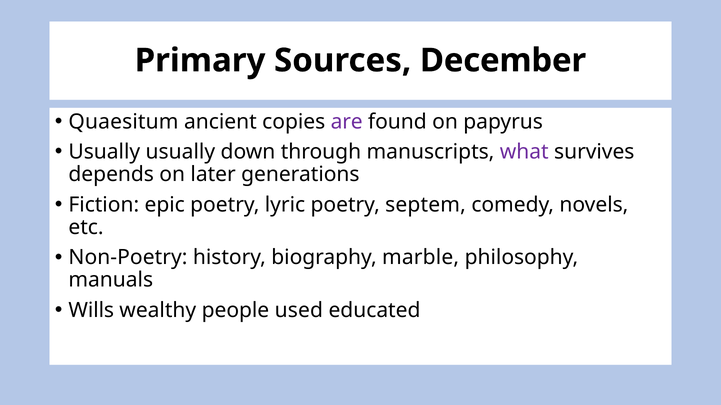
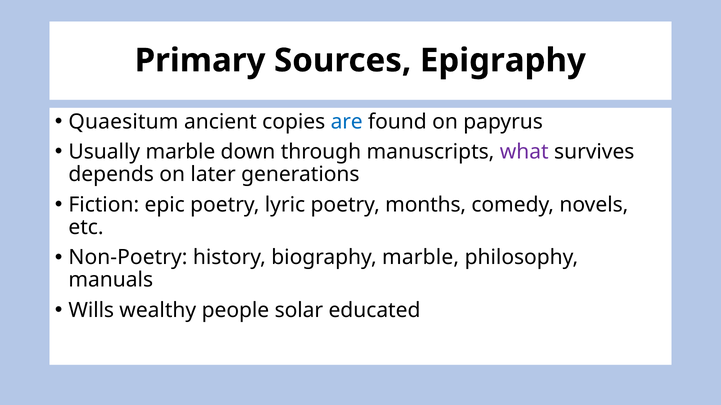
December: December -> Epigraphy
are colour: purple -> blue
Usually usually: usually -> marble
septem: septem -> months
used: used -> solar
